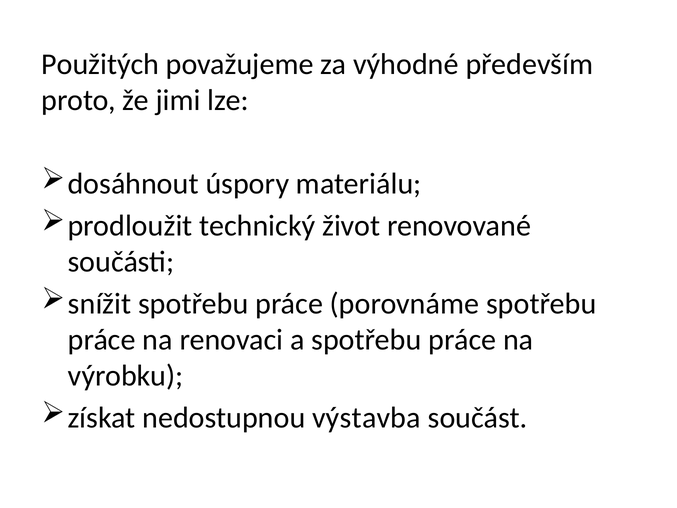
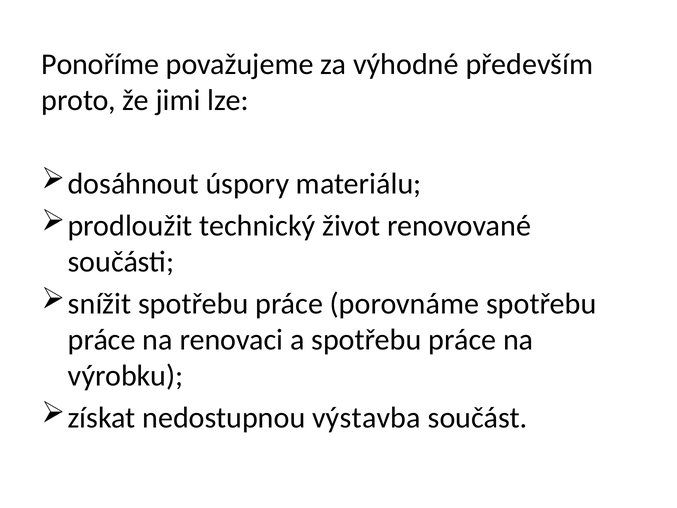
Použitých: Použitých -> Ponoříme
